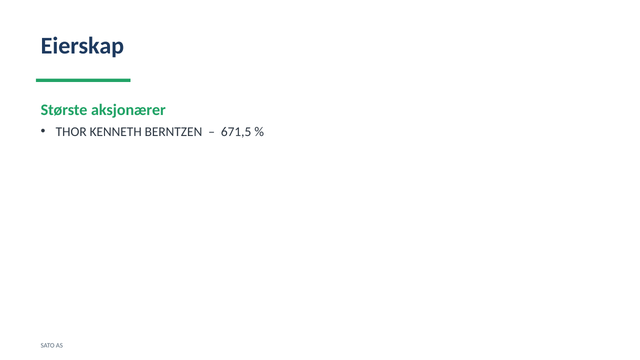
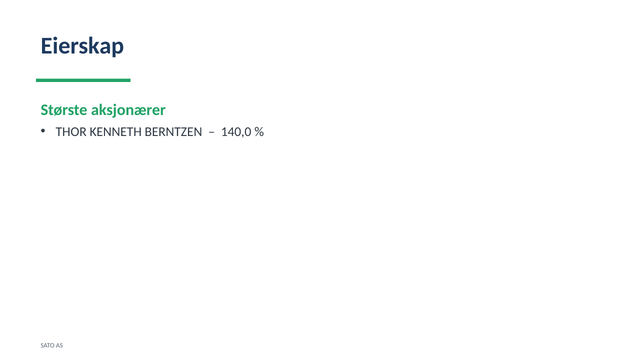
671,5: 671,5 -> 140,0
